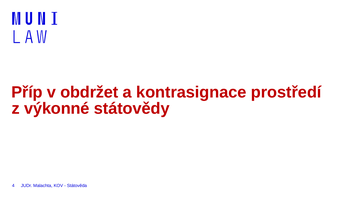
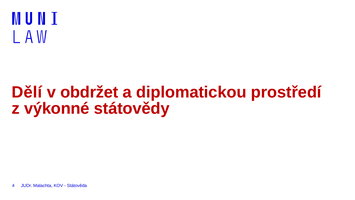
Příp: Příp -> Dělí
kontrasignace: kontrasignace -> diplomatickou
